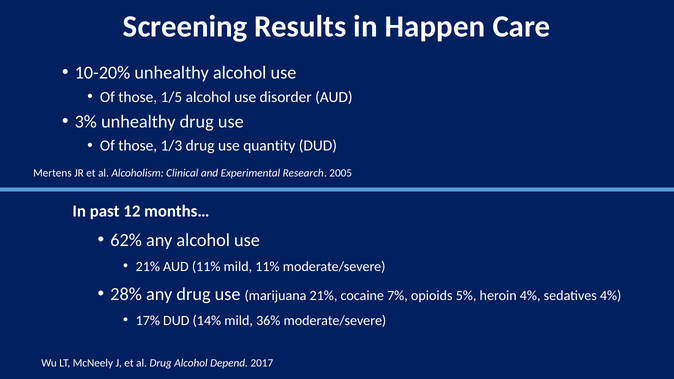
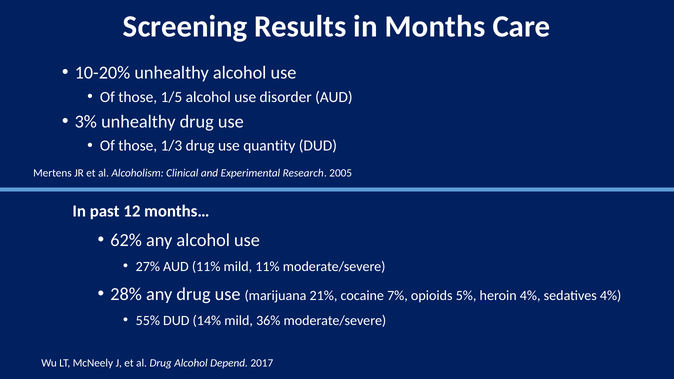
Happen: Happen -> Months
21% at (148, 267): 21% -> 27%
17%: 17% -> 55%
